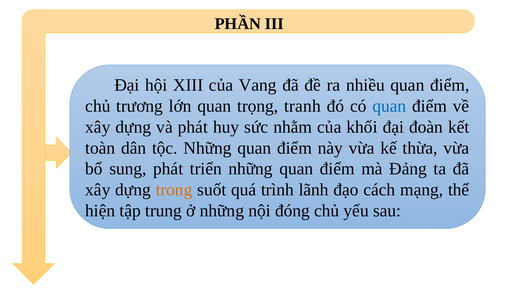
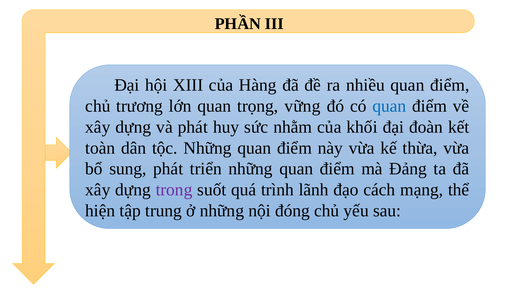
Vang: Vang -> Hàng
tranh: tranh -> vững
trong colour: orange -> purple
